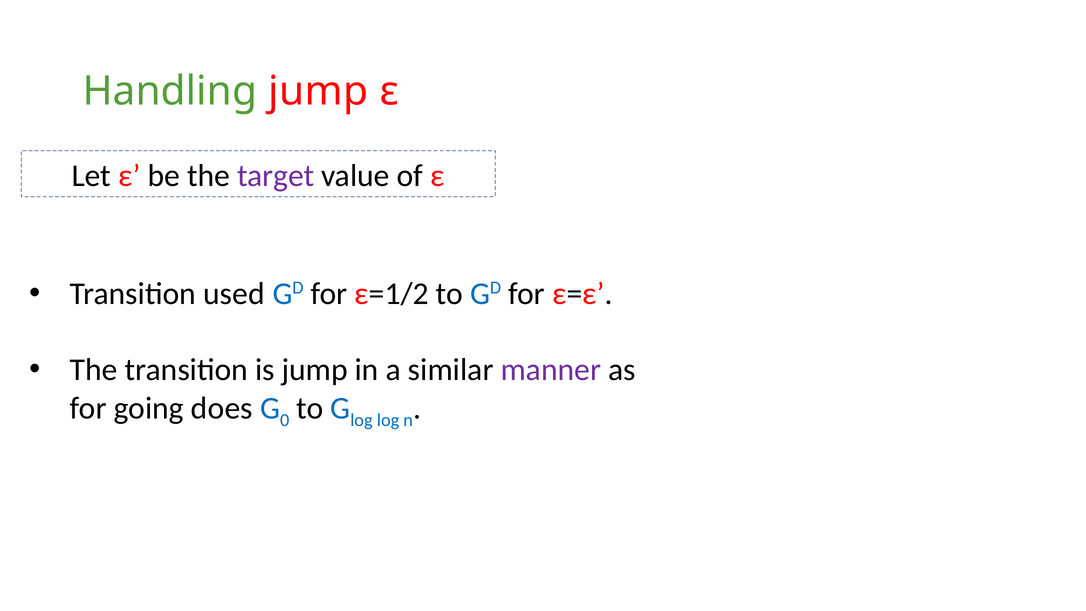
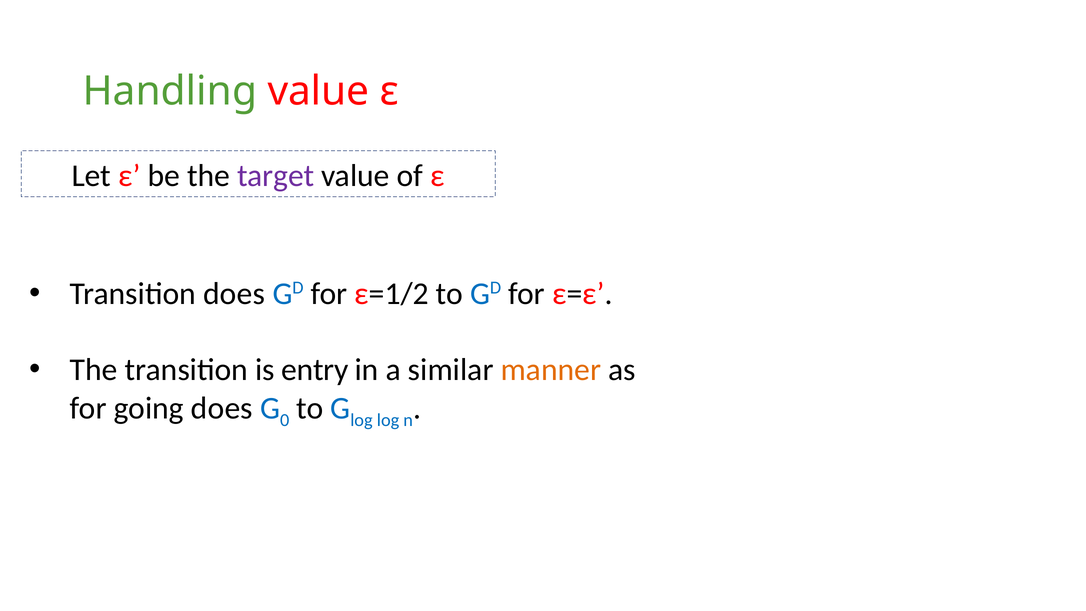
Handling jump: jump -> value
Transition used: used -> does
is jump: jump -> entry
manner colour: purple -> orange
